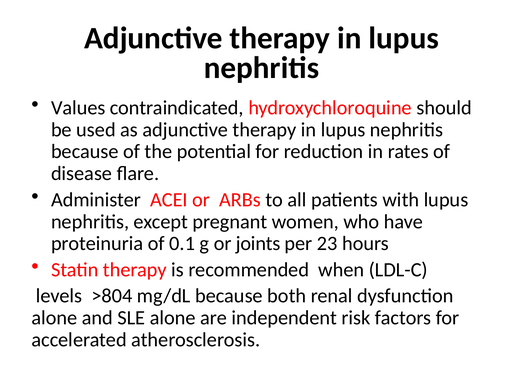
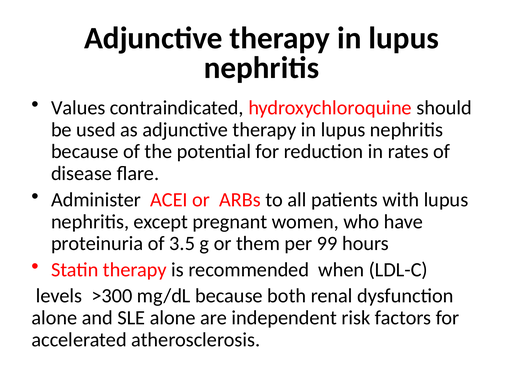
0.1: 0.1 -> 3.5
joints: joints -> them
23: 23 -> 99
>804: >804 -> >300
